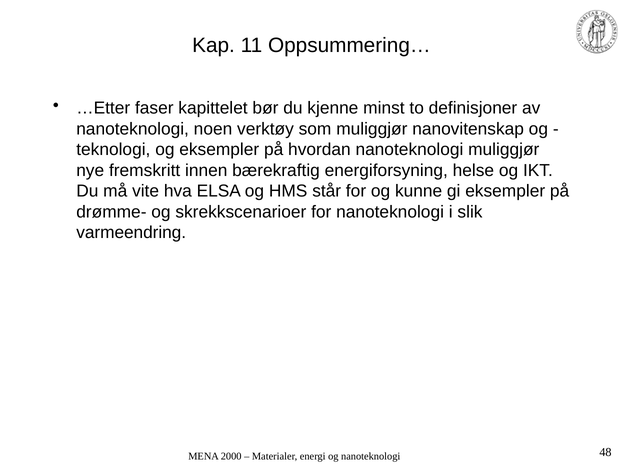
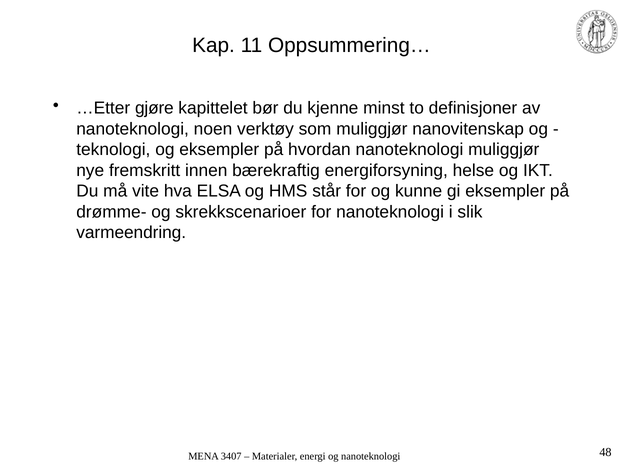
faser: faser -> gjøre
2000: 2000 -> 3407
